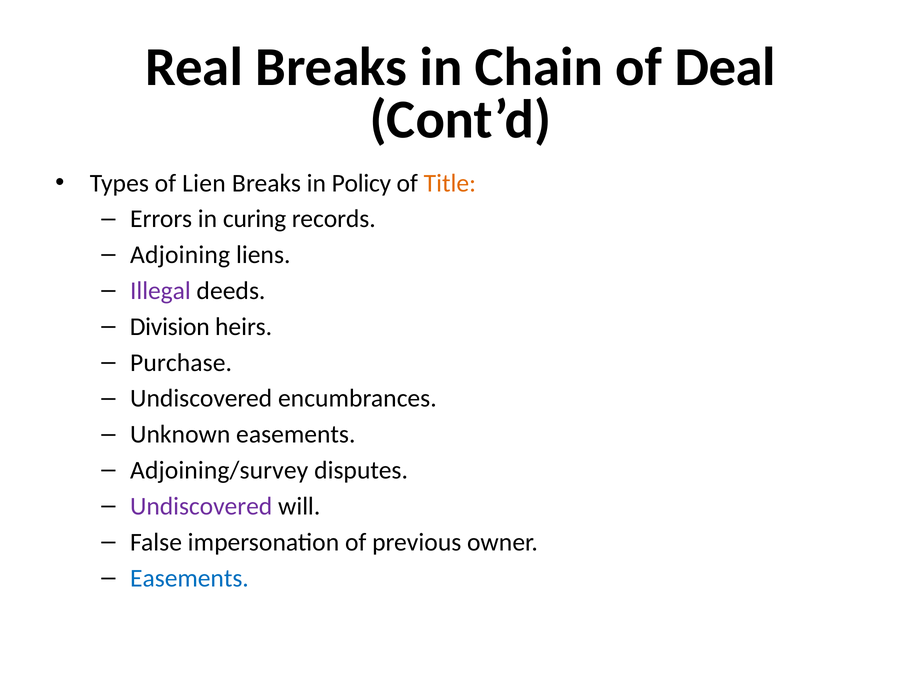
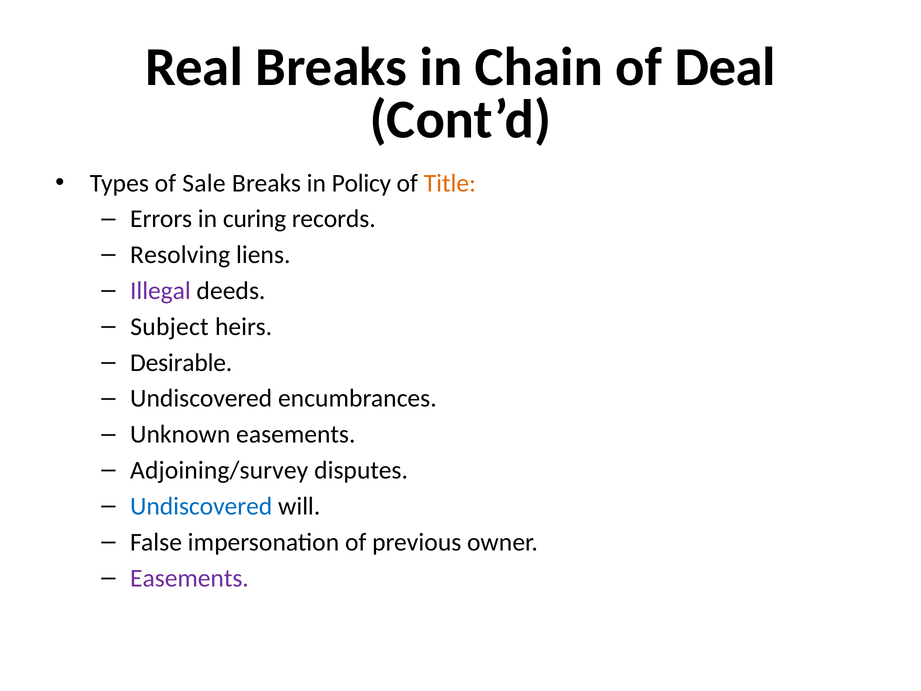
Lien: Lien -> Sale
Adjoining: Adjoining -> Resolving
Division: Division -> Subject
Purchase: Purchase -> Desirable
Undiscovered at (201, 506) colour: purple -> blue
Easements at (189, 578) colour: blue -> purple
